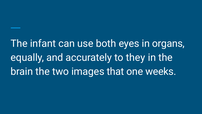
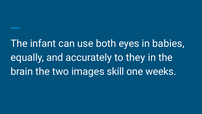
organs: organs -> babies
that: that -> skill
